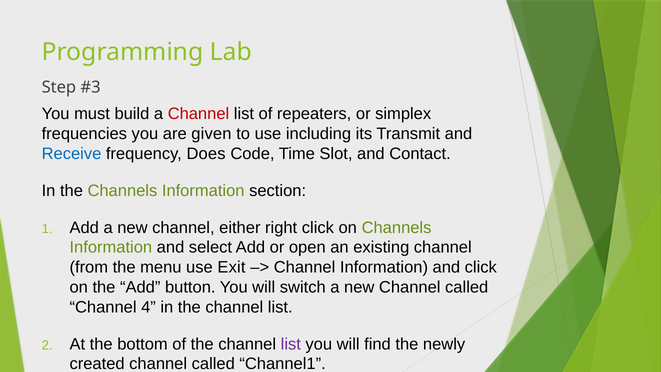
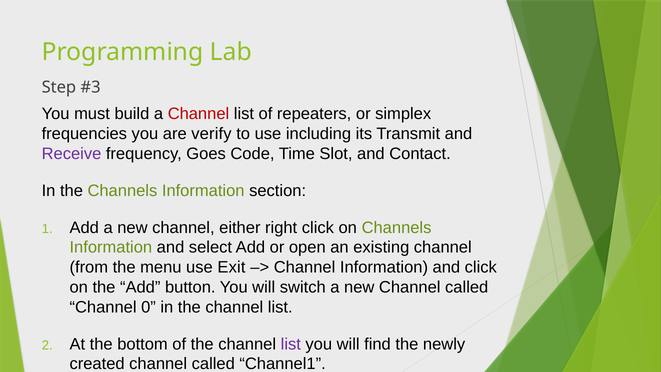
given: given -> verify
Receive colour: blue -> purple
Does: Does -> Goes
4: 4 -> 0
